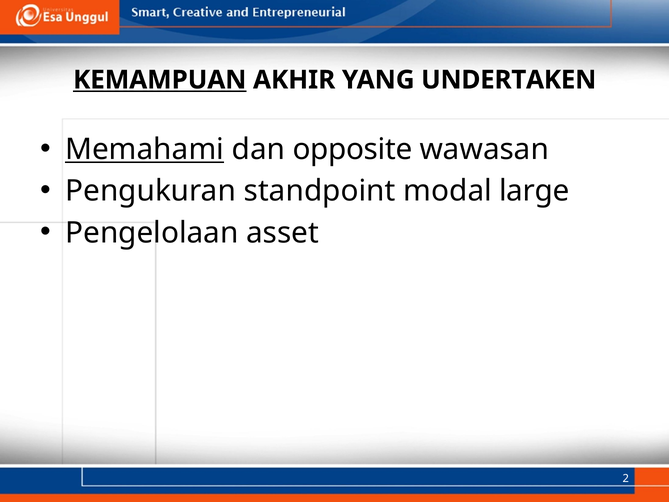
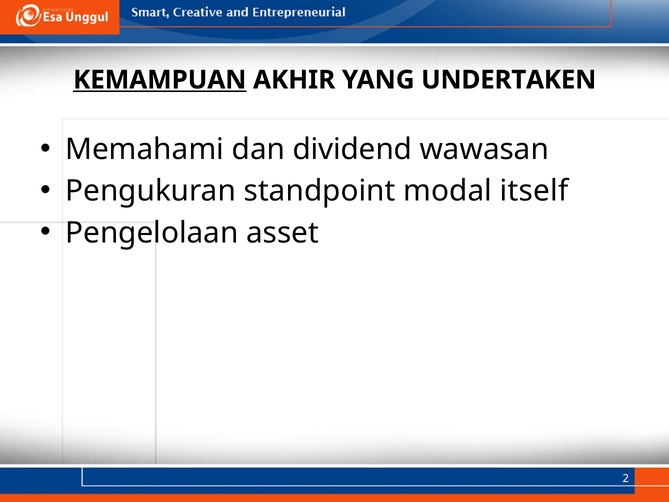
Memahami underline: present -> none
opposite: opposite -> dividend
large: large -> itself
